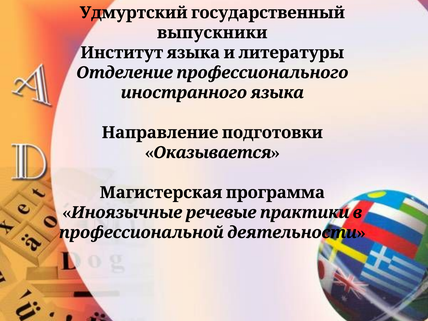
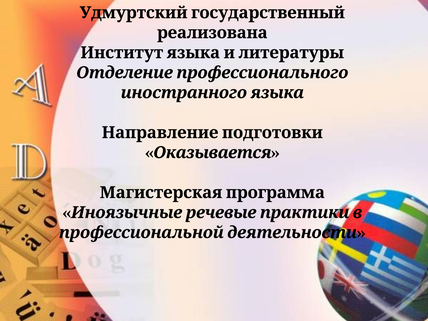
выпускники: выпускники -> реализована
